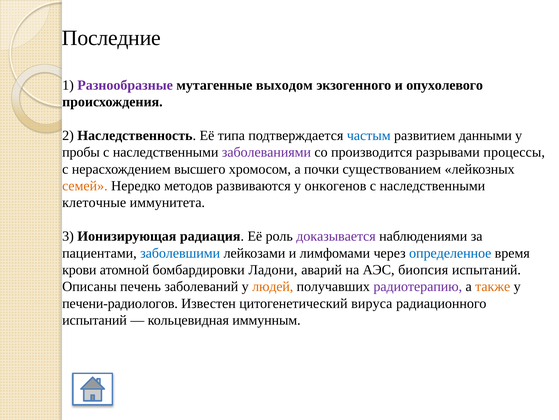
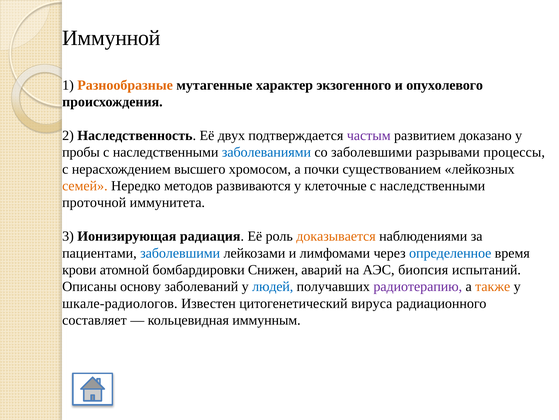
Последние: Последние -> Иммунной
Разнообразные colour: purple -> orange
выходом: выходом -> характер
типа: типа -> двух
частым colour: blue -> purple
данными: данными -> доказано
заболеваниями colour: purple -> blue
со производится: производится -> заболевшими
онкогенов: онкогенов -> клеточные
клеточные: клеточные -> проточной
доказывается colour: purple -> orange
Ладони: Ладони -> Снижен
печень: печень -> основу
людей colour: orange -> blue
печени-радиологов: печени-радиологов -> шкале-радиологов
испытаний at (95, 320): испытаний -> составляет
